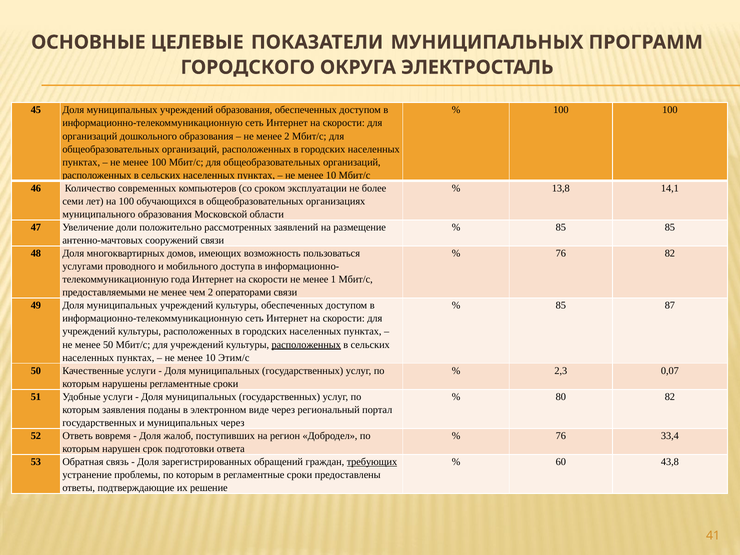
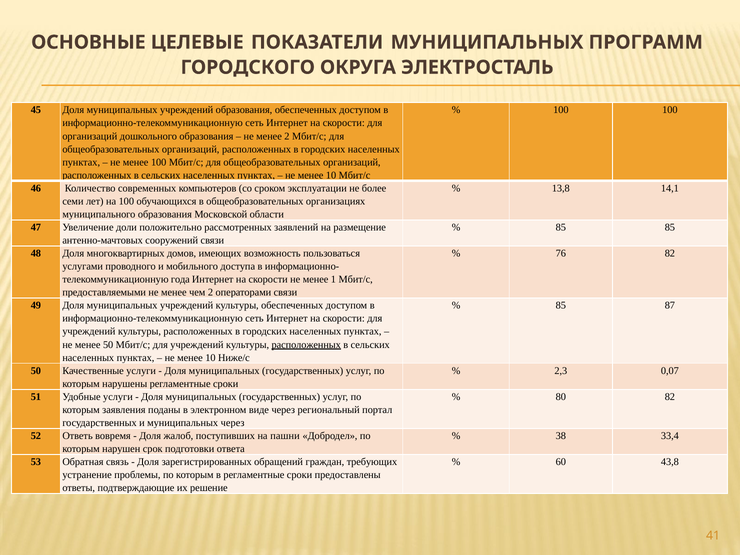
Этим/с: Этим/с -> Ниже/с
регион: регион -> пашни
76 at (561, 436): 76 -> 38
требующих underline: present -> none
